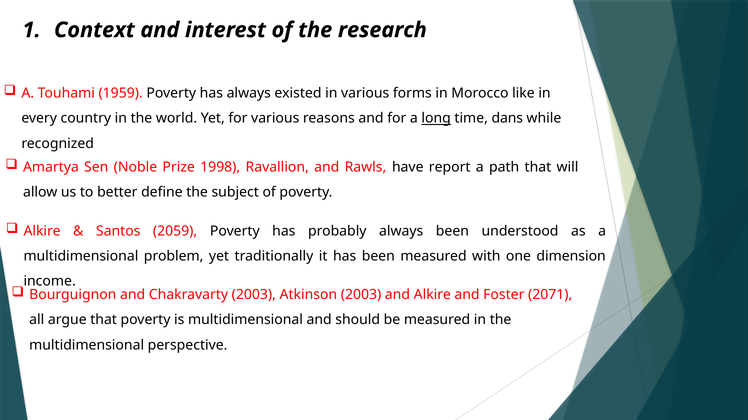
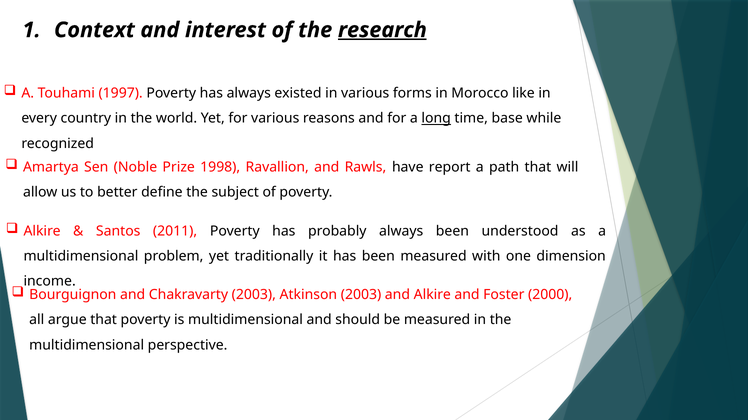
research underline: none -> present
1959: 1959 -> 1997
dans: dans -> base
2059: 2059 -> 2011
2071: 2071 -> 2000
